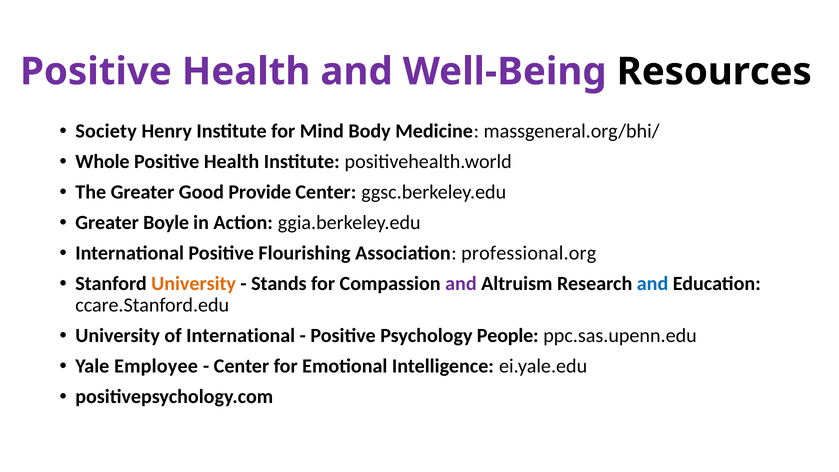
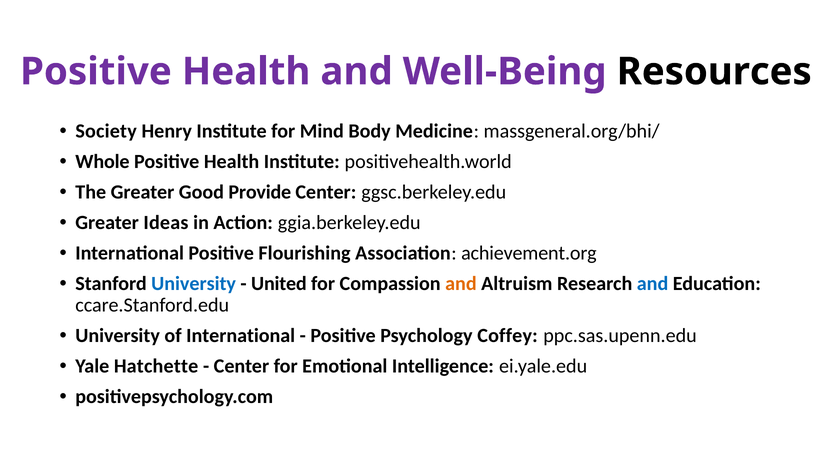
Boyle: Boyle -> Ideas
professional.org: professional.org -> achievement.org
University at (194, 284) colour: orange -> blue
Stands: Stands -> United
and at (461, 284) colour: purple -> orange
People: People -> Coffey
Employee: Employee -> Hatchette
